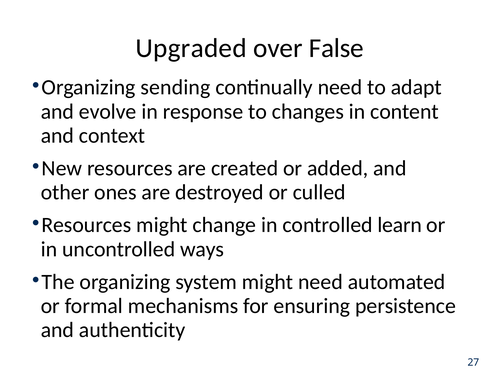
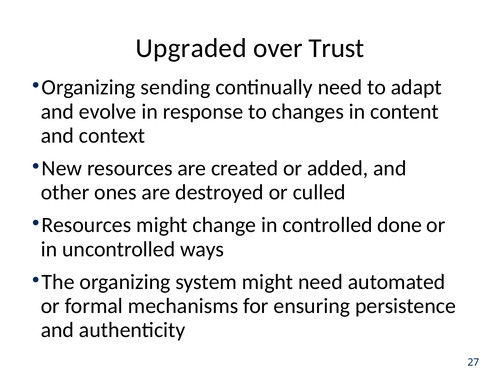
False: False -> Trust
learn: learn -> done
